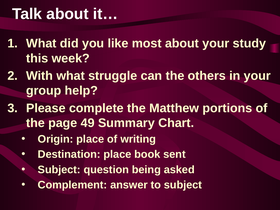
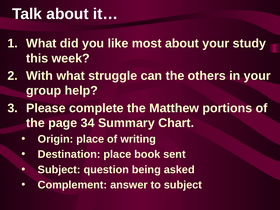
49: 49 -> 34
